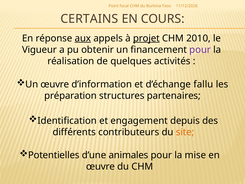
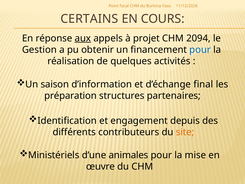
projet underline: present -> none
2010: 2010 -> 2094
Vigueur: Vigueur -> Gestion
pour at (200, 50) colour: purple -> blue
Un œuvre: œuvre -> saison
fallu: fallu -> final
Potentielles: Potentielles -> Ministériels
